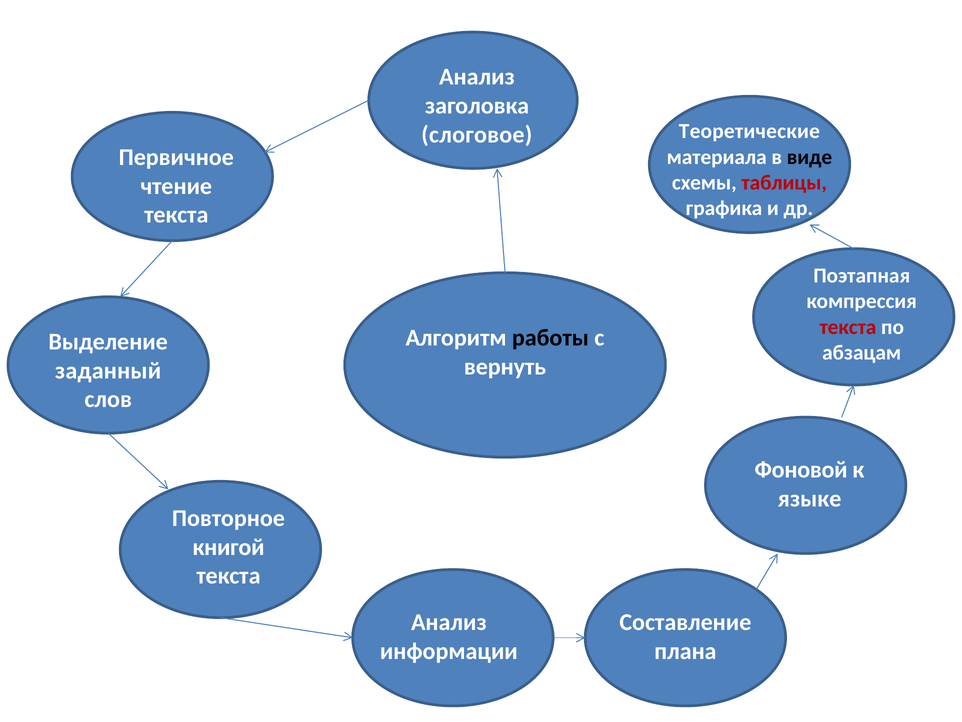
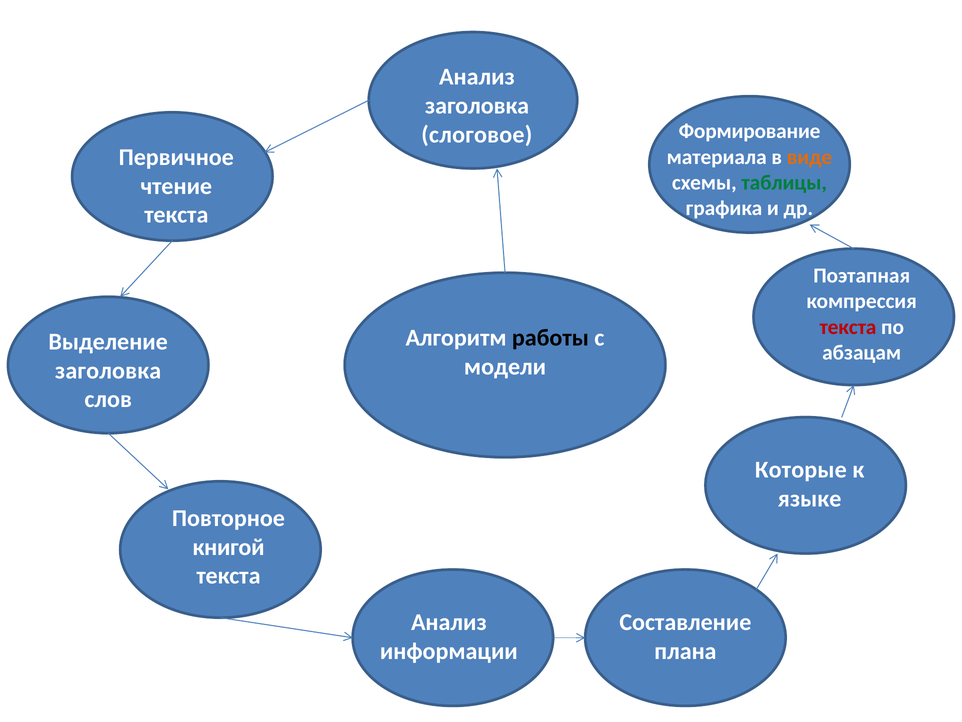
Теоретические: Теоретические -> Формирование
виде colour: black -> orange
таблицы colour: red -> green
вернуть: вернуть -> модели
заданный at (108, 370): заданный -> заголовка
Фоновой: Фоновой -> Которые
